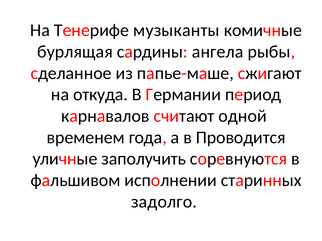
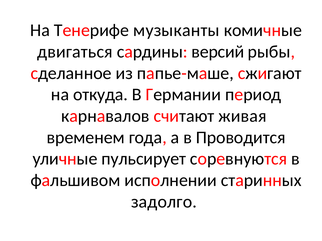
бурлящая: бурлящая -> двигаться
ангела: ангела -> версий
одной: одной -> живая
заполучить: заполучить -> пульсирует
